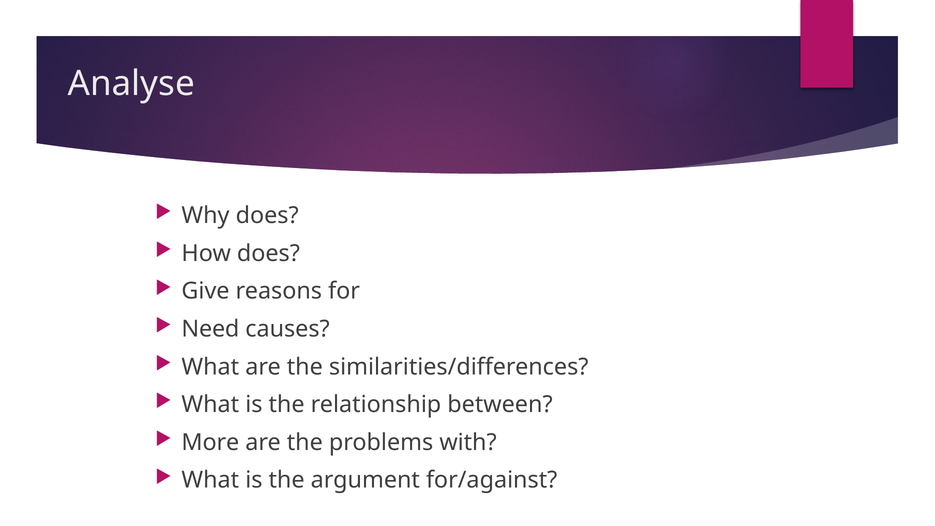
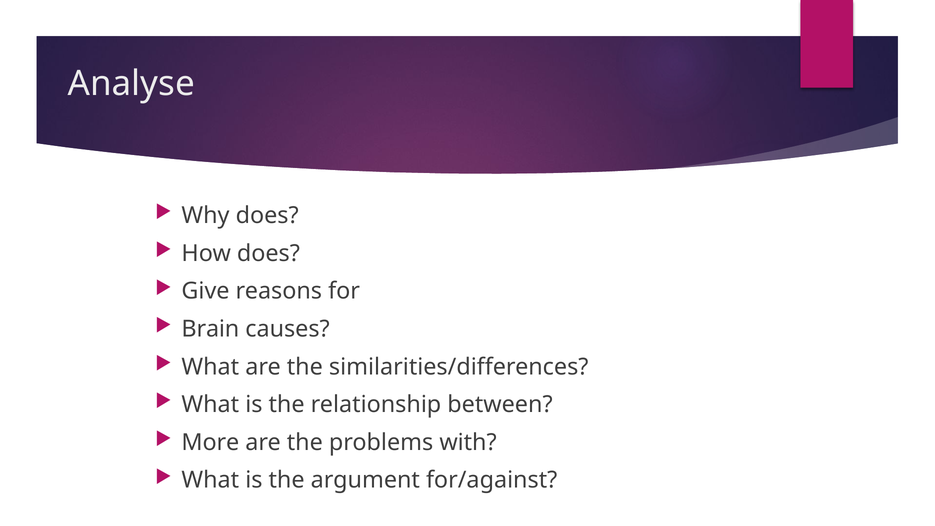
Need: Need -> Brain
